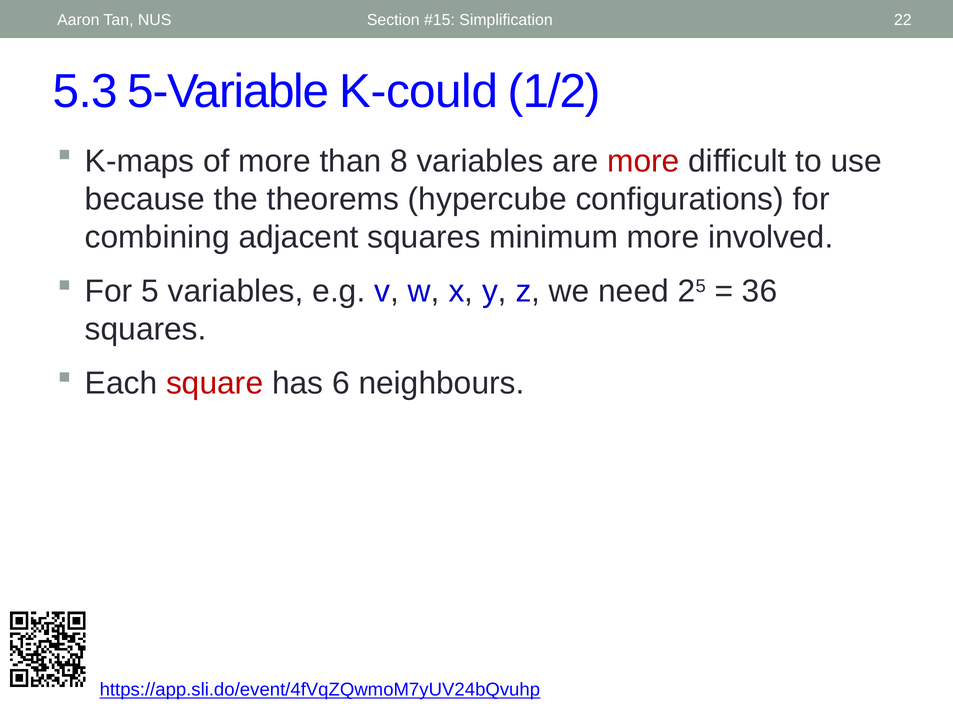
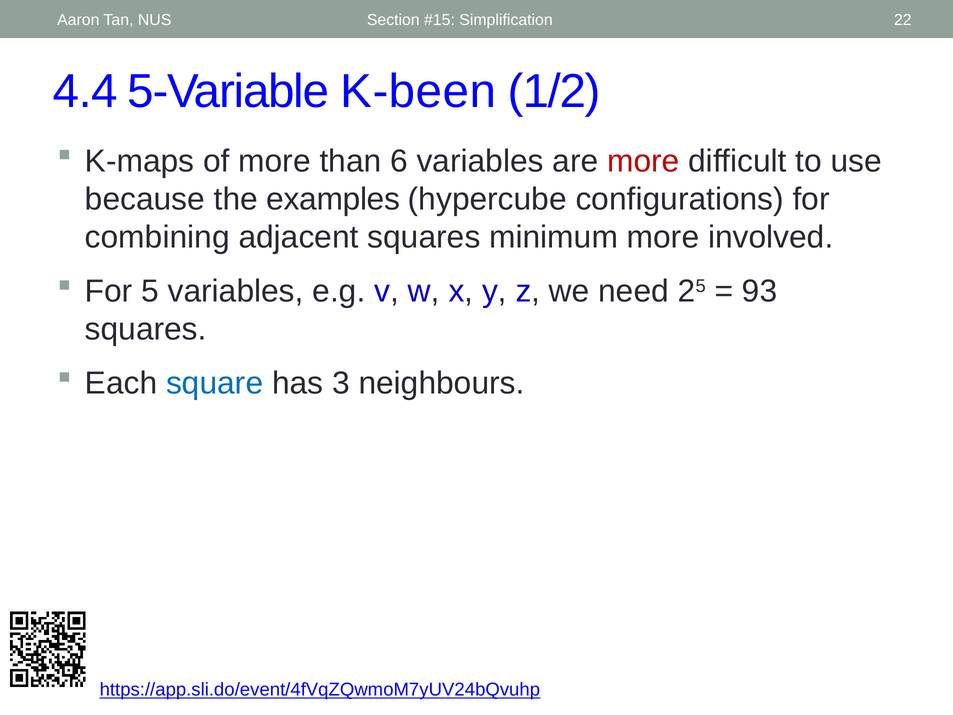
5.3: 5.3 -> 4.4
K-could: K-could -> K-been
8: 8 -> 6
theorems: theorems -> examples
36: 36 -> 93
square colour: red -> blue
6: 6 -> 3
